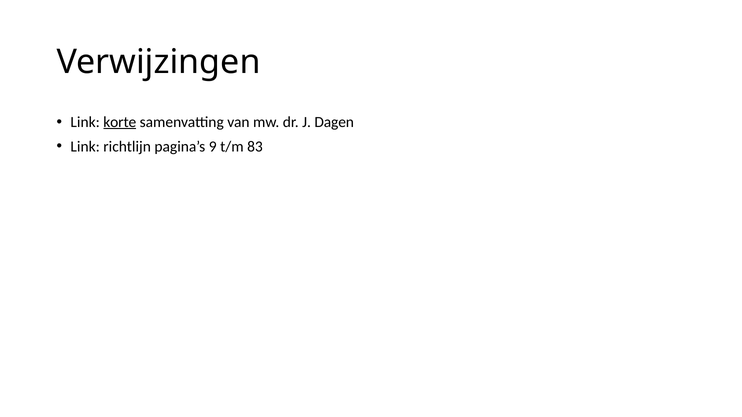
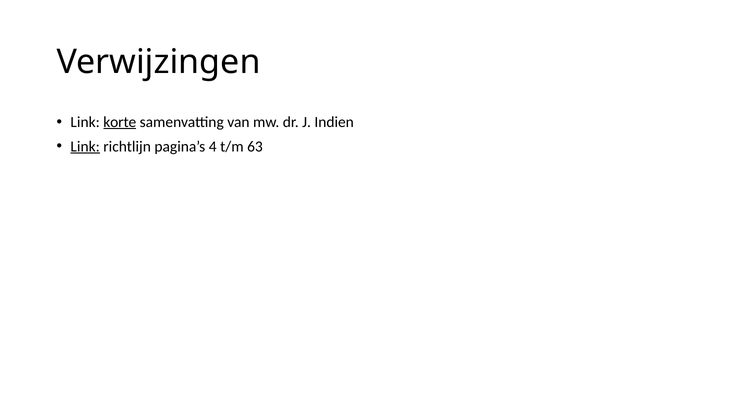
Dagen: Dagen -> Indien
Link at (85, 147) underline: none -> present
9: 9 -> 4
83: 83 -> 63
